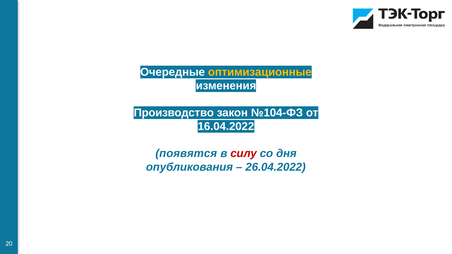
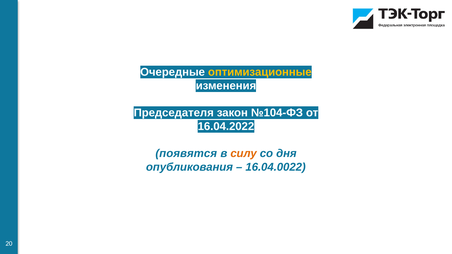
Производство: Производство -> Председателя
силу colour: red -> orange
26.04.2022: 26.04.2022 -> 16.04.0022
